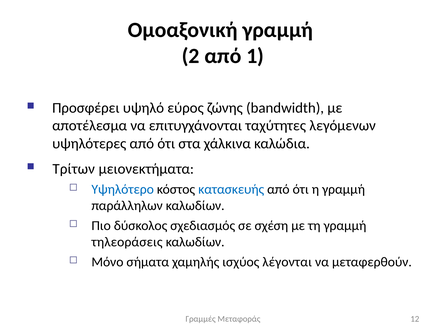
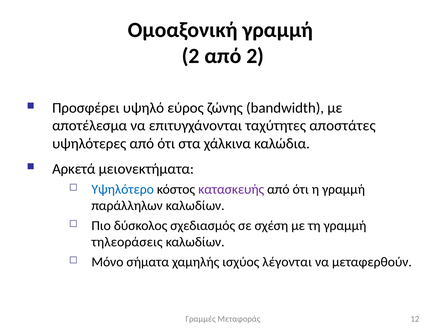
από 1: 1 -> 2
λεγόμενων: λεγόμενων -> αποστάτες
Τρίτων: Τρίτων -> Αρκετά
κατασκευής colour: blue -> purple
